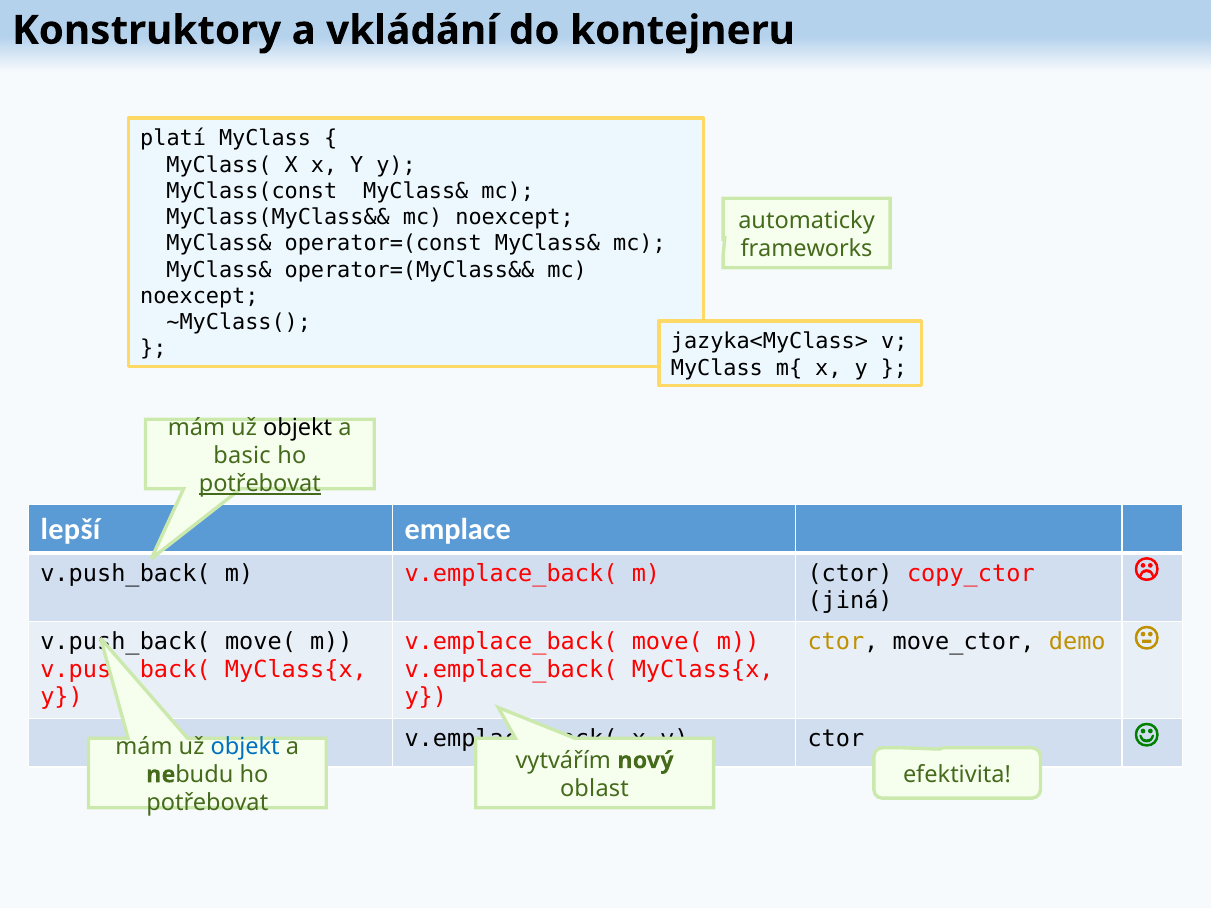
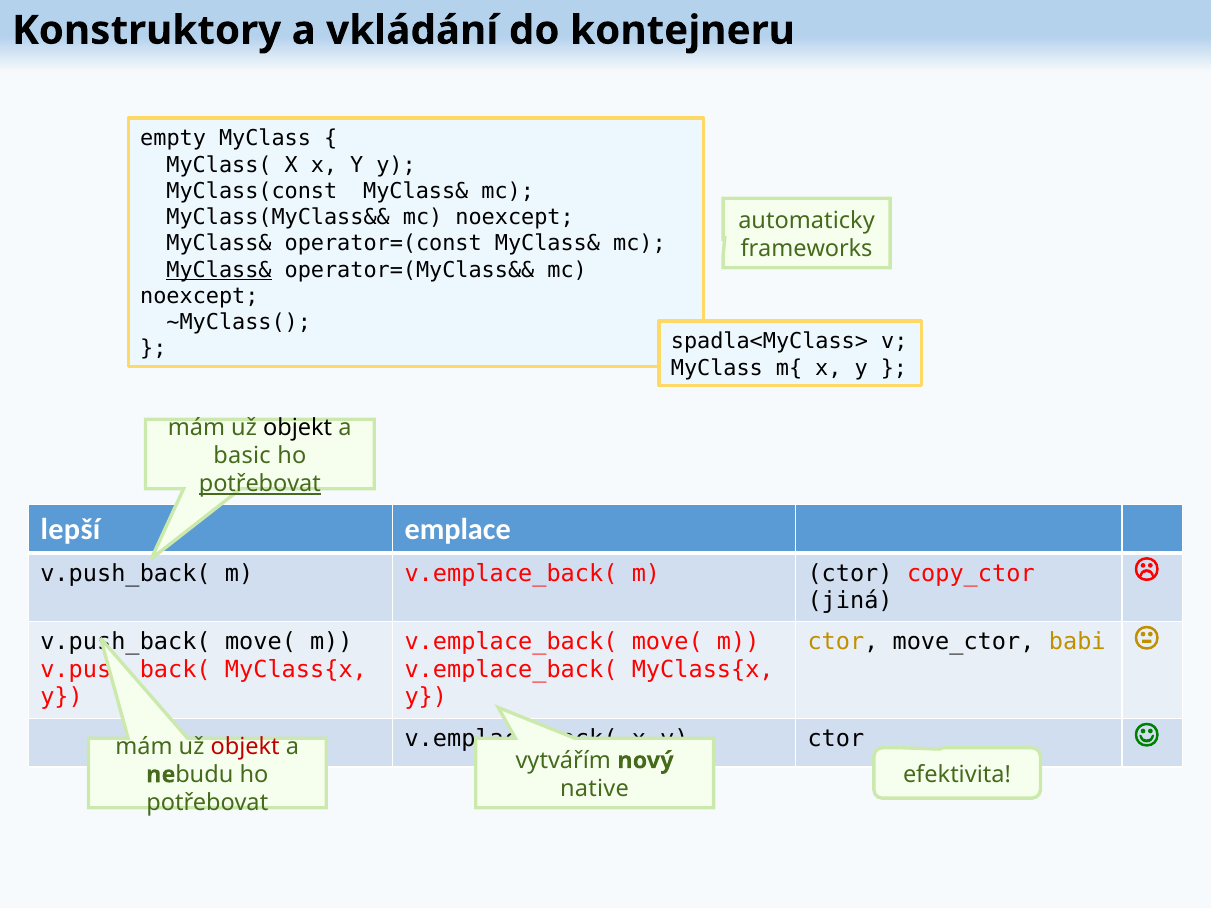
platí: platí -> empty
MyClass& at (219, 270) underline: none -> present
jazyka<MyClass>: jazyka<MyClass> -> spadla<MyClass>
demo: demo -> babi
objekt at (245, 747) colour: blue -> red
oblast: oblast -> native
